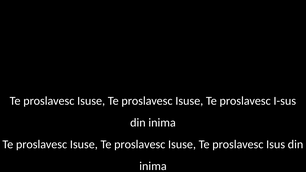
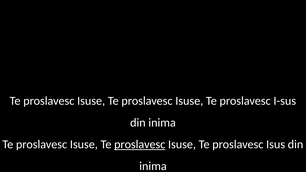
proslavesc at (140, 144) underline: none -> present
